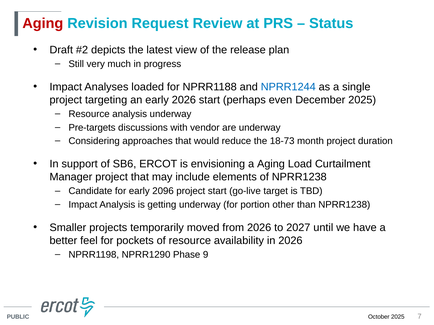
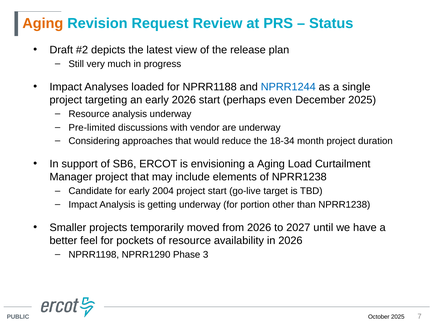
Aging at (43, 23) colour: red -> orange
Pre-targets: Pre-targets -> Pre-limited
18-73: 18-73 -> 18-34
2096: 2096 -> 2004
9: 9 -> 3
